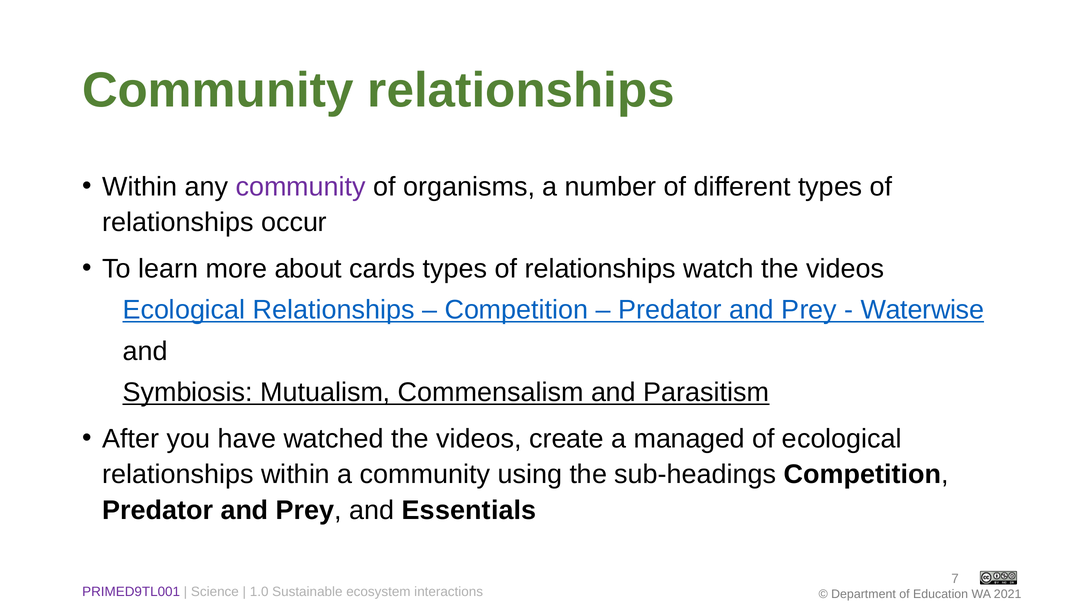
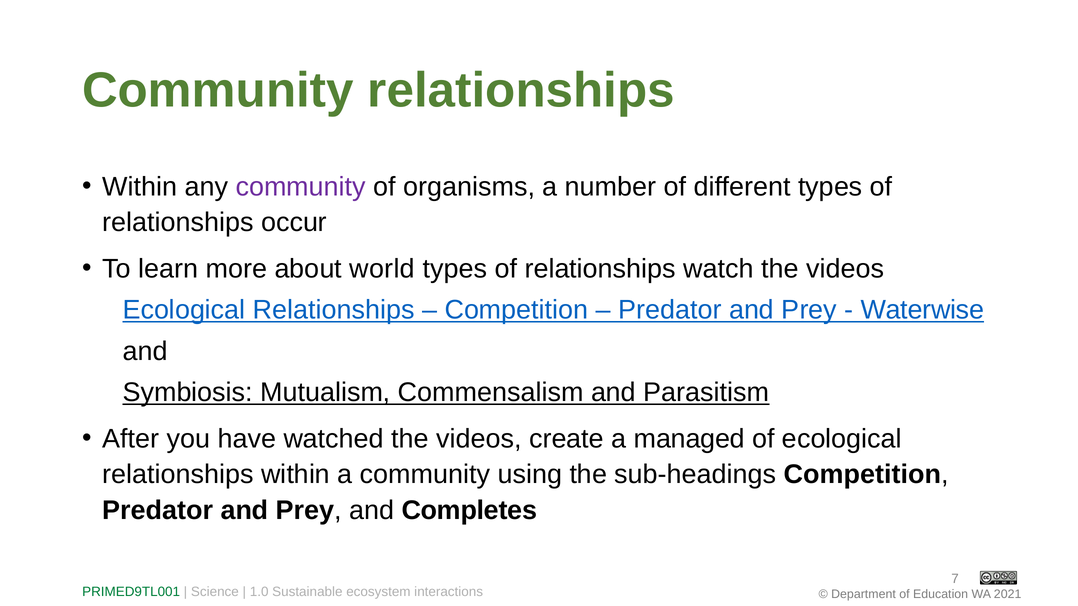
cards: cards -> world
Essentials: Essentials -> Completes
PRIMED9TL001 colour: purple -> green
